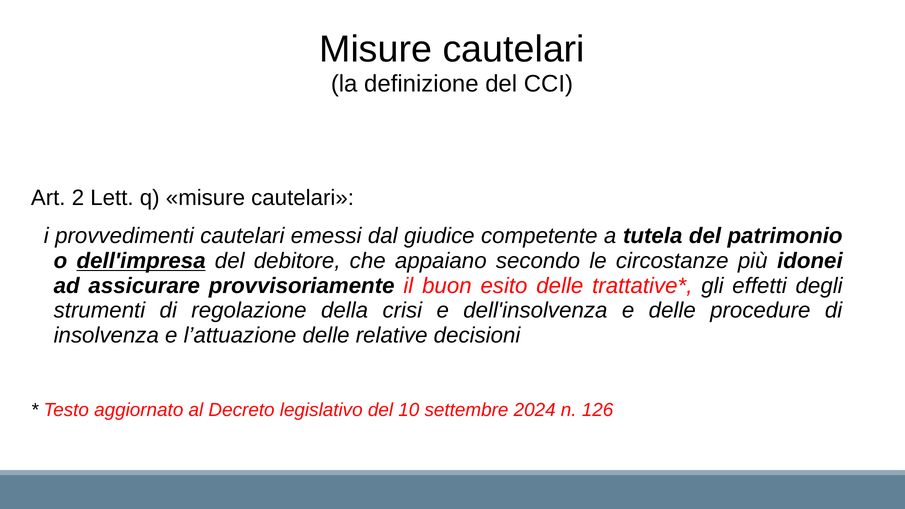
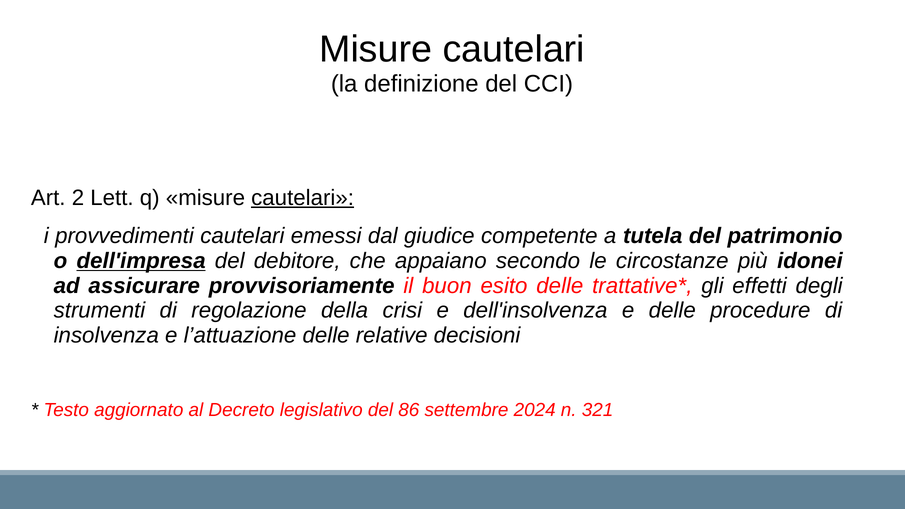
cautelari at (303, 198) underline: none -> present
10: 10 -> 86
126: 126 -> 321
